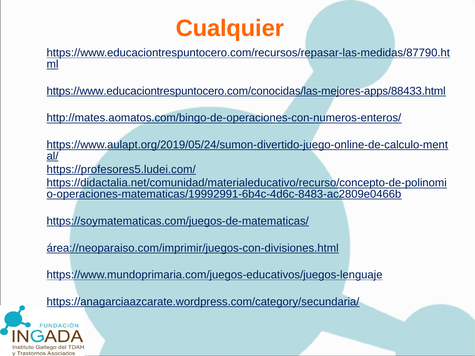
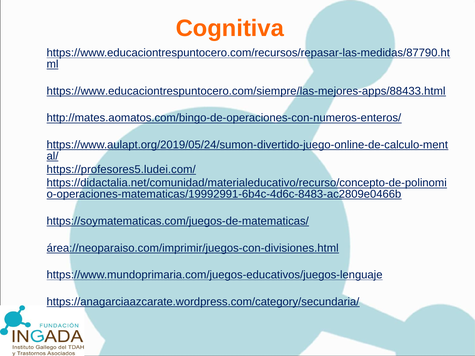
Cualquier: Cualquier -> Cognitiva
https://www.educaciontrespuntocero.com/conocidas/las-mejores-apps/88433.html: https://www.educaciontrespuntocero.com/conocidas/las-mejores-apps/88433.html -> https://www.educaciontrespuntocero.com/siempre/las-mejores-apps/88433.html
